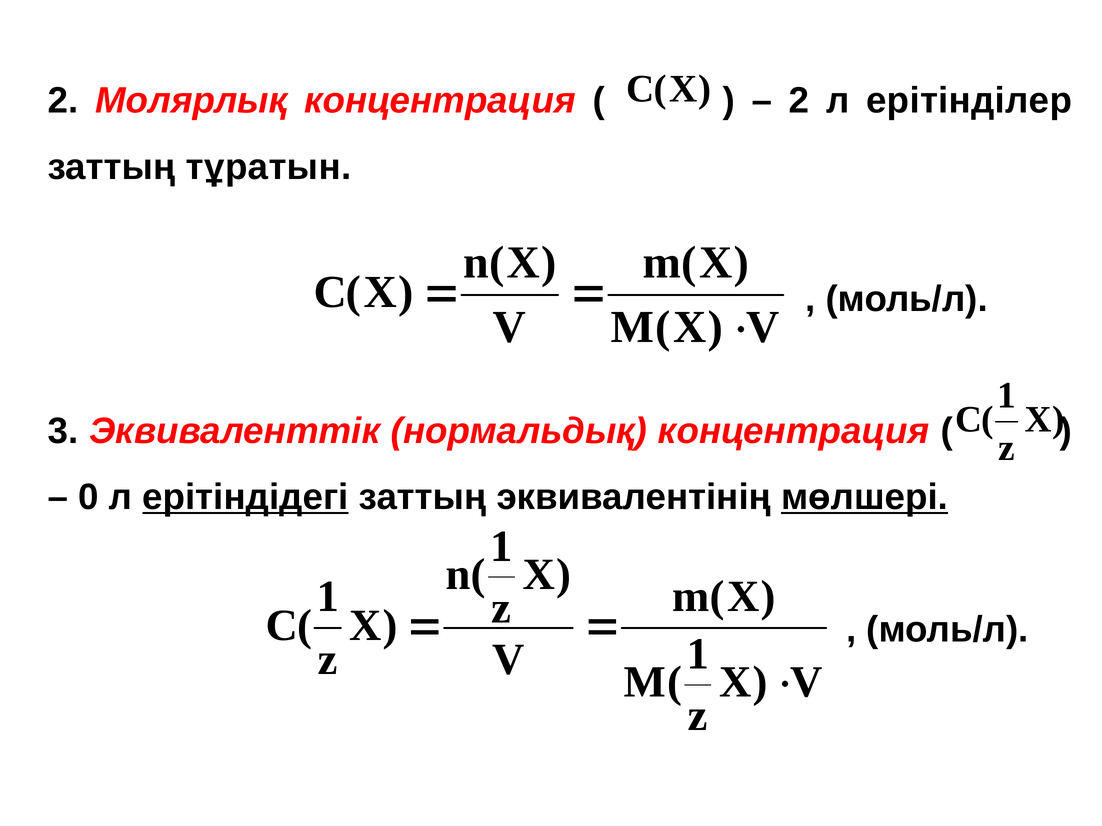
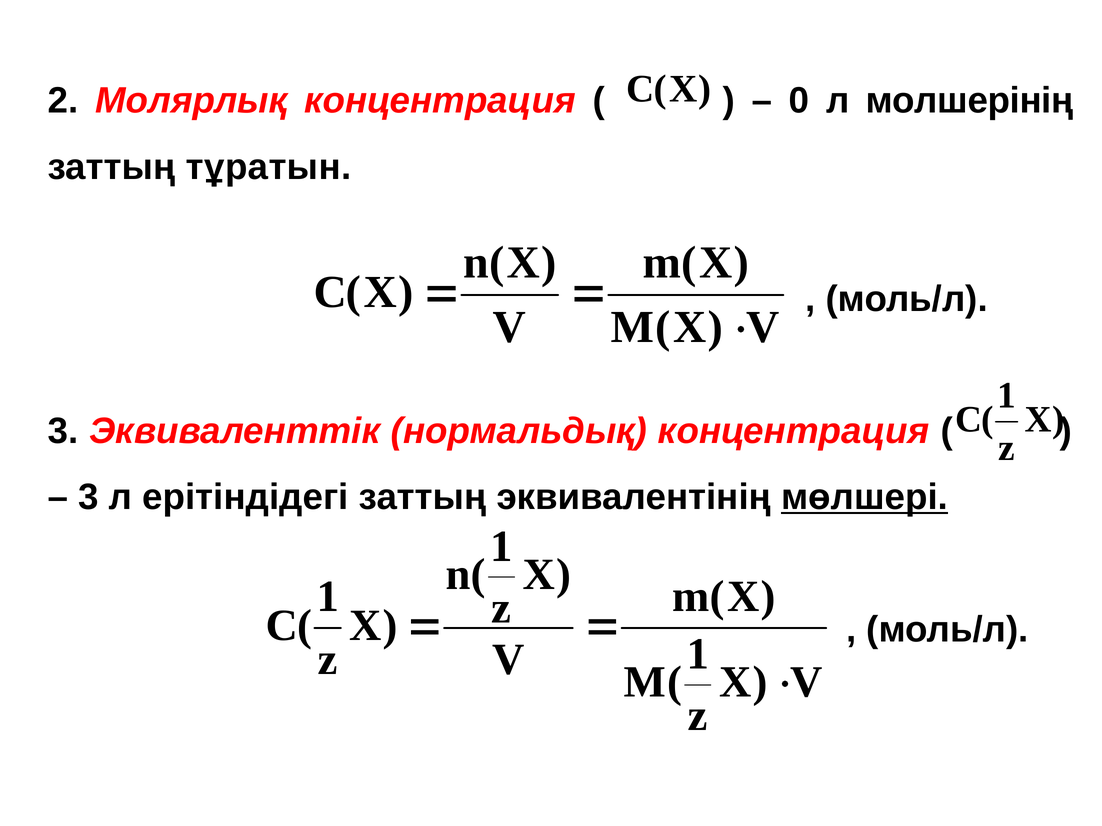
2 at (799, 101): 2 -> 0
ерітінділер: ерітінділер -> молшерінің
0 at (88, 498): 0 -> 3
ерітіндідегі underline: present -> none
